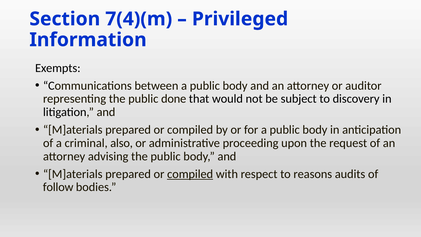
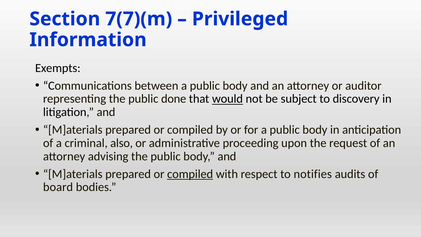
7(4)(m: 7(4)(m -> 7(7)(m
would underline: none -> present
reasons: reasons -> notifies
follow: follow -> board
